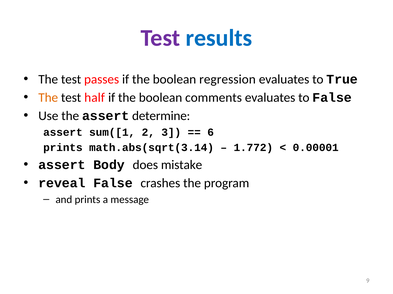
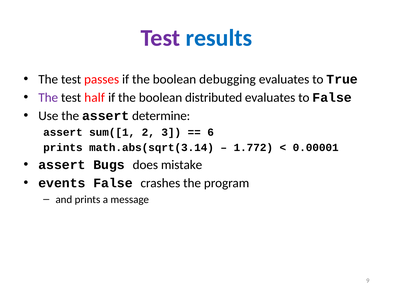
regression: regression -> debugging
The at (48, 98) colour: orange -> purple
comments: comments -> distributed
Body: Body -> Bugs
reveal: reveal -> events
